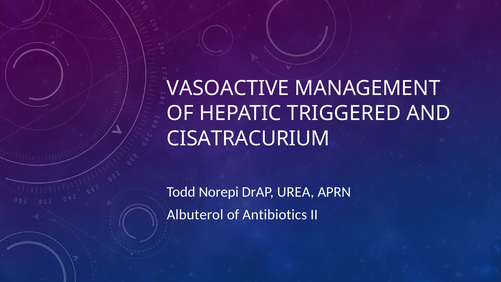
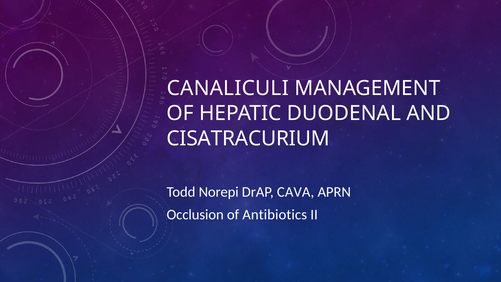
VASOACTIVE: VASOACTIVE -> CANALICULI
TRIGGERED: TRIGGERED -> DUODENAL
UREA: UREA -> CAVA
Albuterol: Albuterol -> Occlusion
